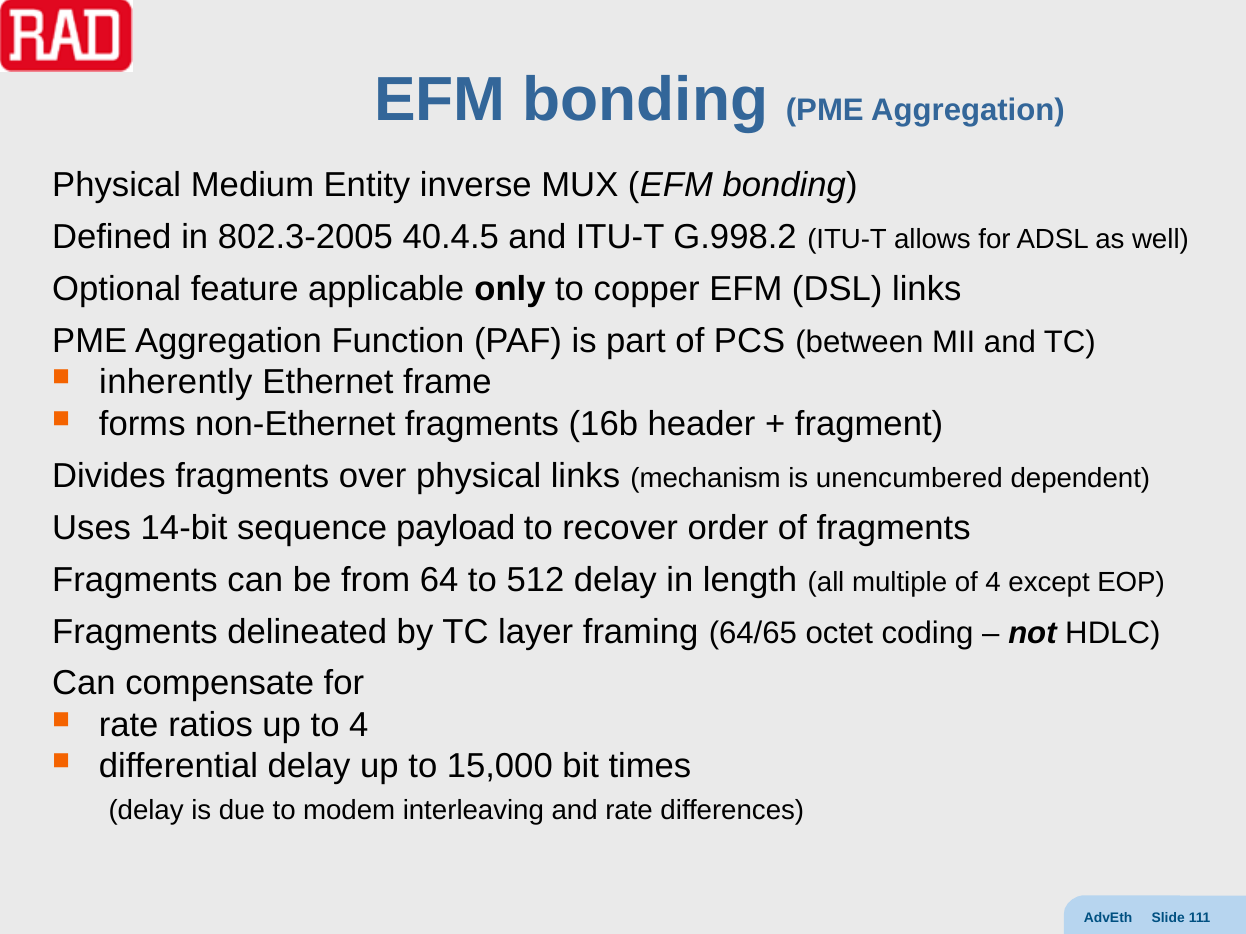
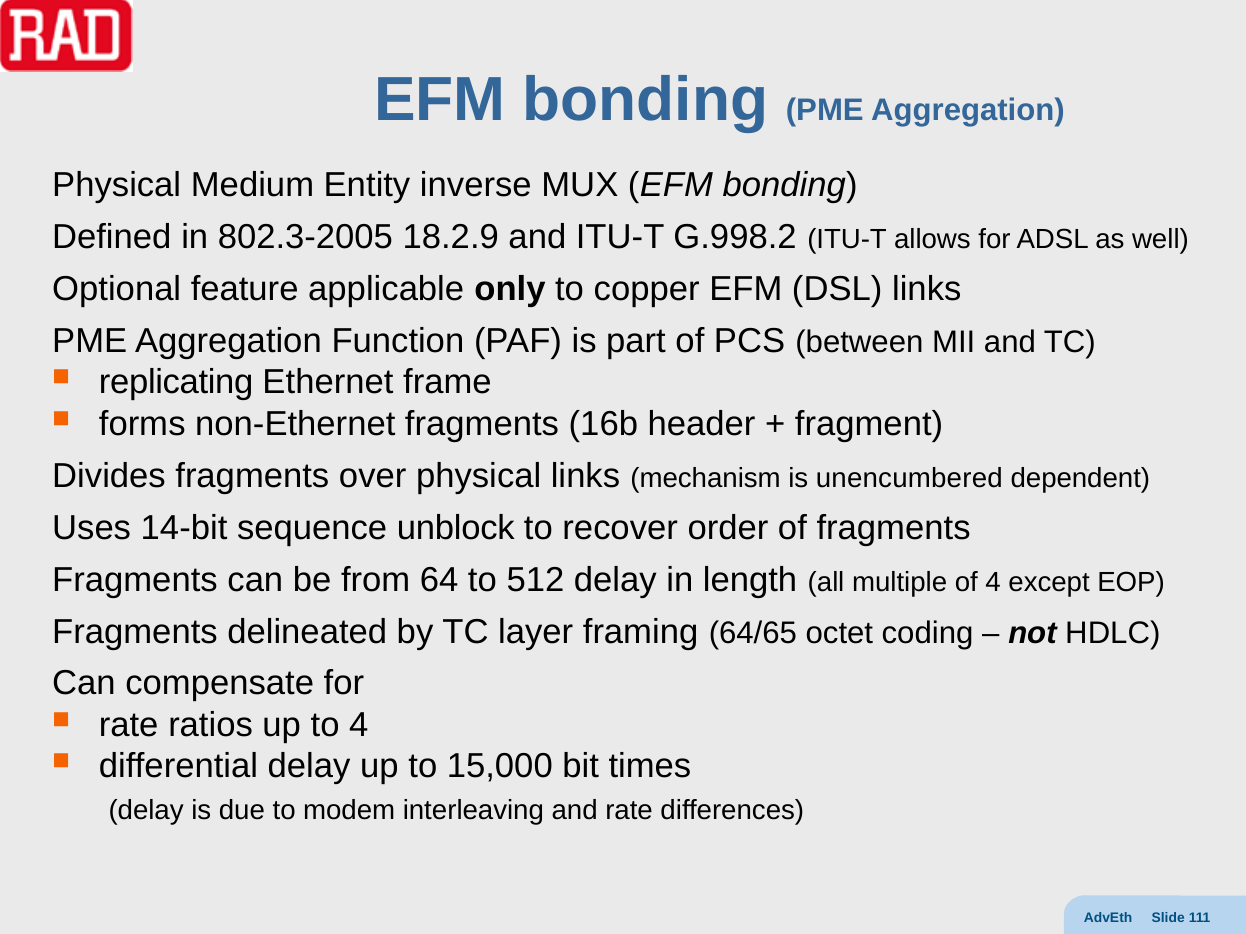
40.4.5: 40.4.5 -> 18.2.9
inherently: inherently -> replicating
payload: payload -> unblock
